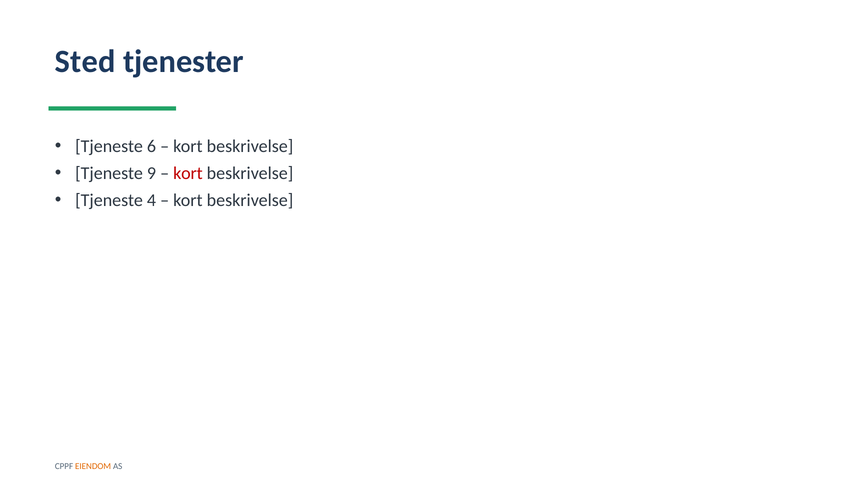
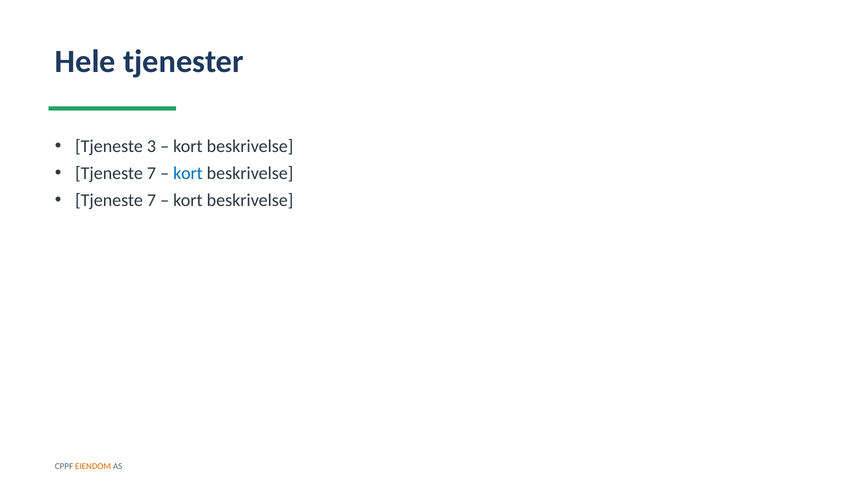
Sted: Sted -> Hele
6: 6 -> 3
9 at (151, 173): 9 -> 7
kort at (188, 173) colour: red -> blue
4 at (151, 200): 4 -> 7
